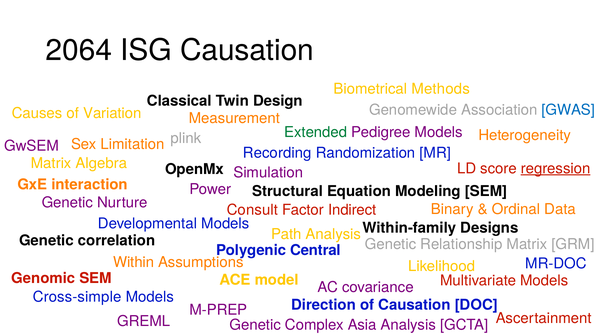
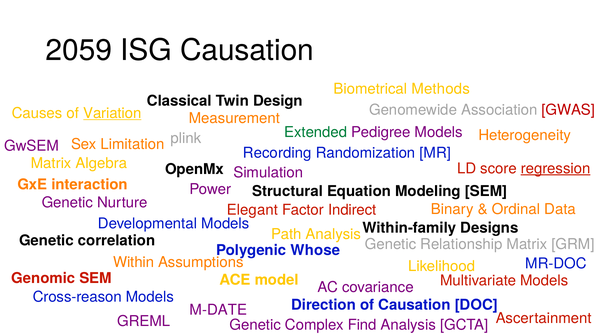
2064: 2064 -> 2059
GWAS colour: blue -> red
Variation underline: none -> present
Consult: Consult -> Elegant
Central: Central -> Whose
Cross-simple: Cross-simple -> Cross-reason
M-PREP: M-PREP -> M-DATE
Asia: Asia -> Find
